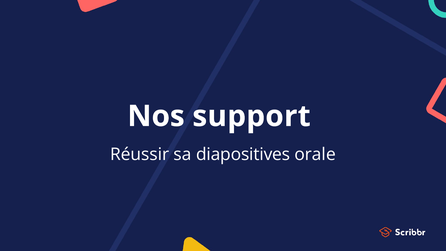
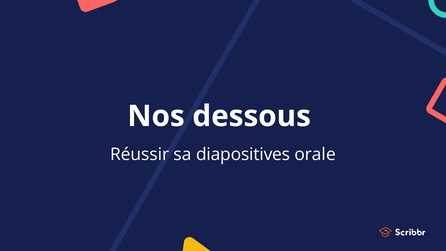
support: support -> dessous
